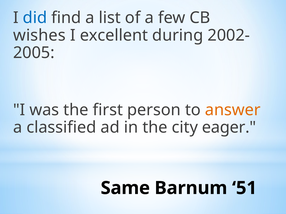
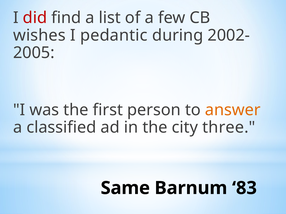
did colour: blue -> red
excellent: excellent -> pedantic
eager: eager -> three
51: 51 -> 83
